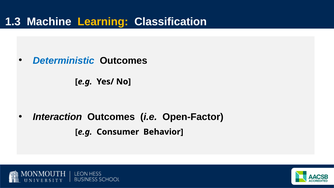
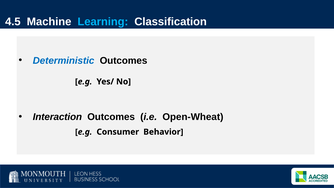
1.3: 1.3 -> 4.5
Learning colour: yellow -> light blue
Open-Factor: Open-Factor -> Open-Wheat
